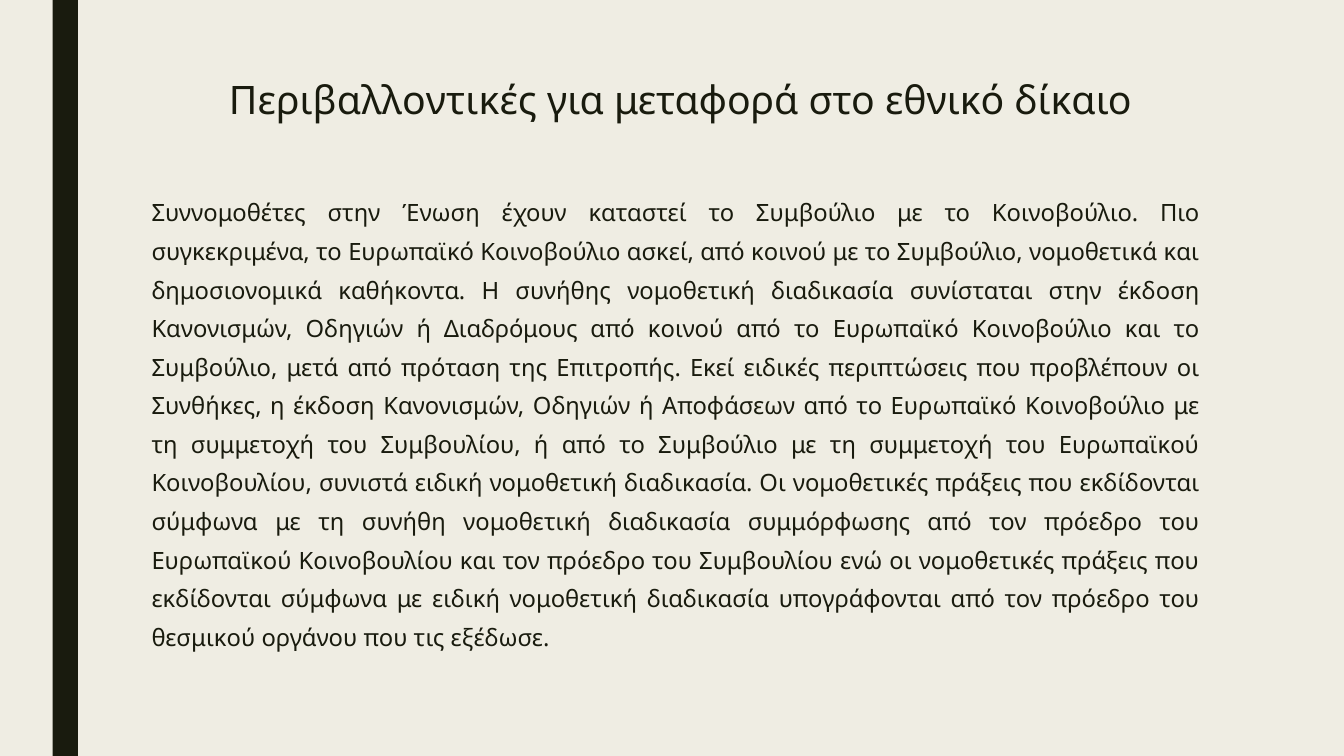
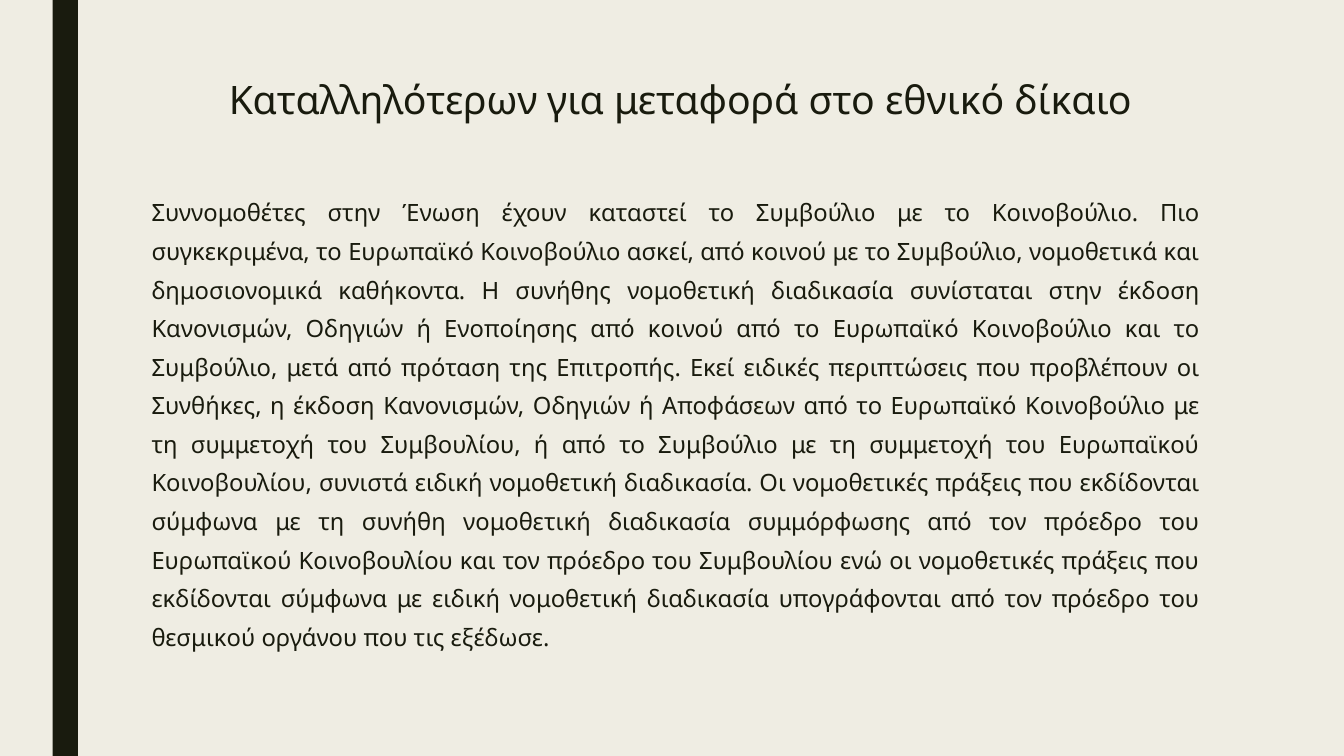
Περιβαλλοντικές: Περιβαλλοντικές -> Καταλληλότερων
Διαδρόμους: Διαδρόμους -> Ενοποίησης
